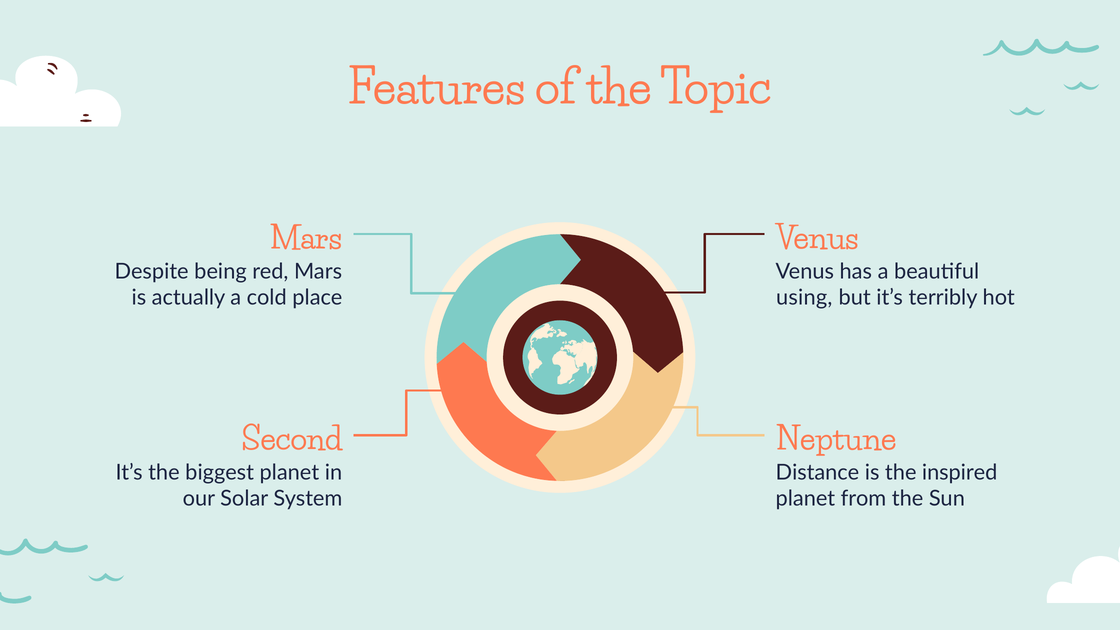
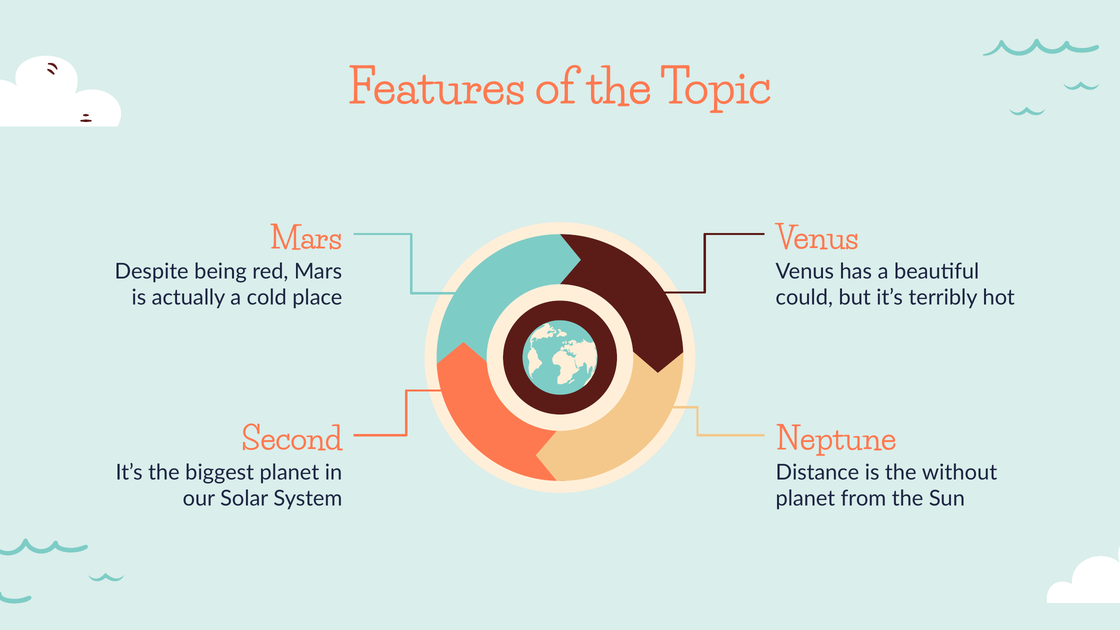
using: using -> could
inspired: inspired -> without
